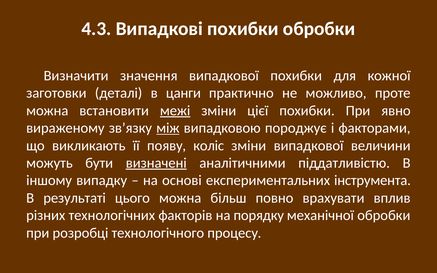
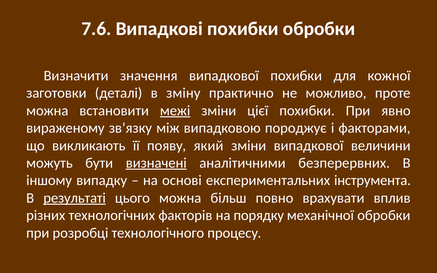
4.3: 4.3 -> 7.6
цанги: цанги -> зміну
між underline: present -> none
коліс: коліс -> який
піддатливістю: піддатливістю -> безперервних
результаті underline: none -> present
